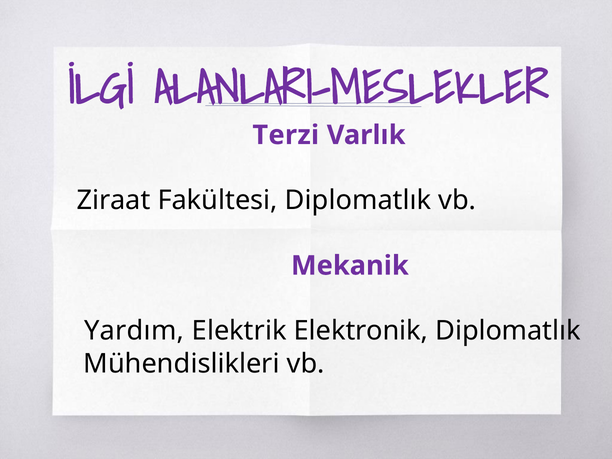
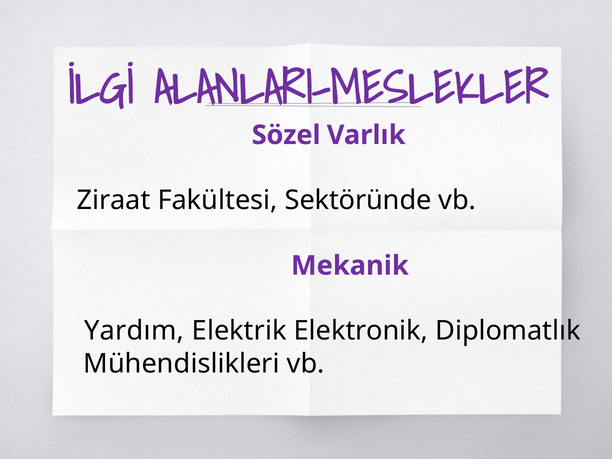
Terzi: Terzi -> Sözel
Fakültesi Diplomatlık: Diplomatlık -> Sektöründe
